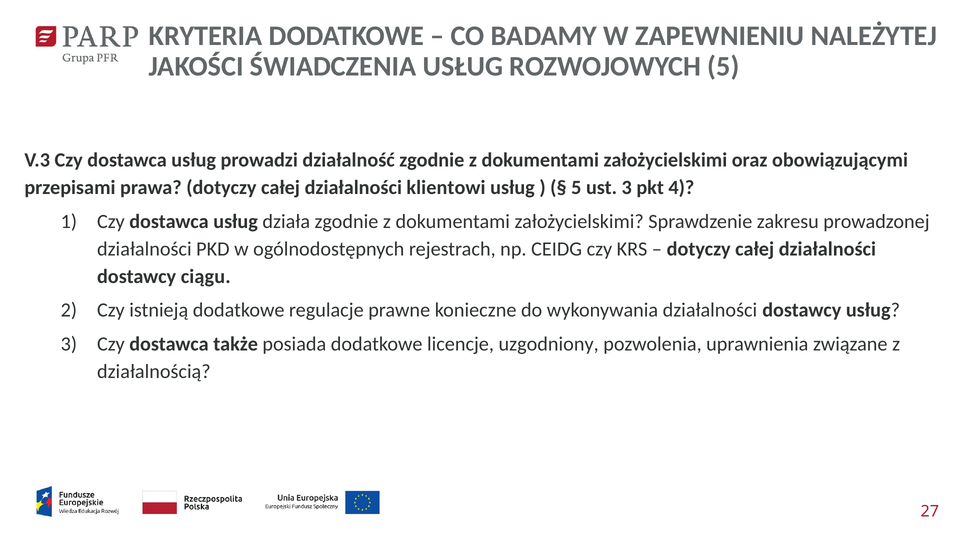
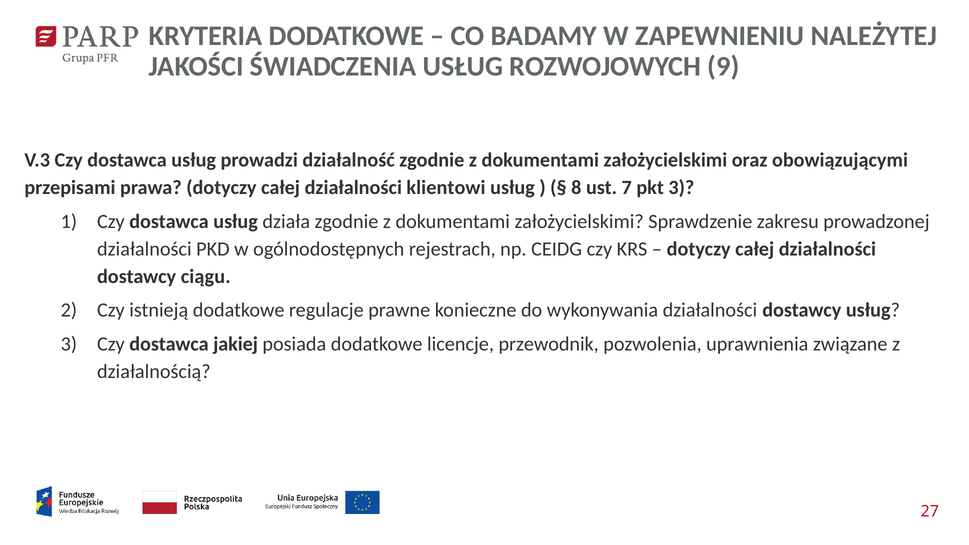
ROZWOJOWYCH 5: 5 -> 9
5 at (576, 188): 5 -> 8
ust 3: 3 -> 7
pkt 4: 4 -> 3
także: także -> jakiej
uzgodniony: uzgodniony -> przewodnik
